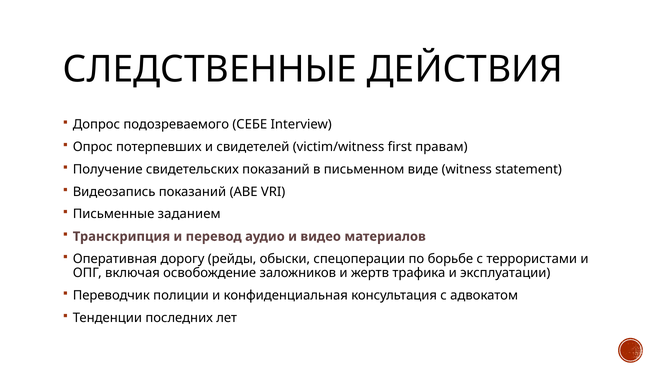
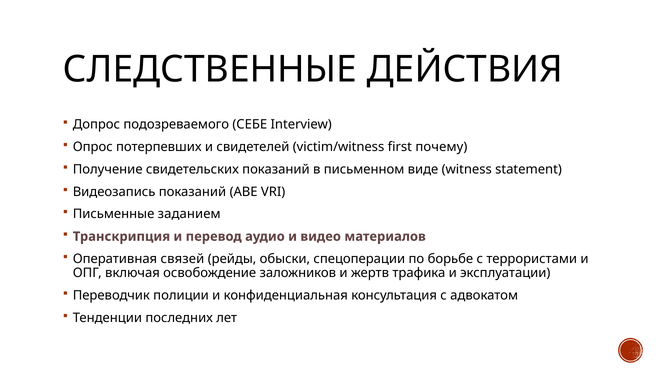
правам: правам -> почему
дорогу: дорогу -> связей
